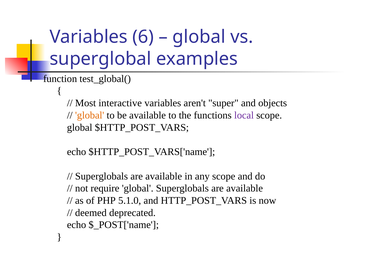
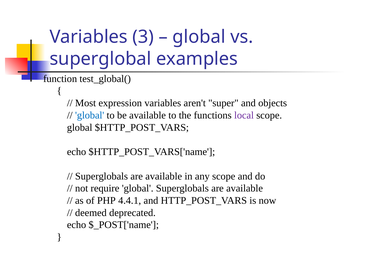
6: 6 -> 3
interactive: interactive -> expression
global at (90, 115) colour: orange -> blue
5.1.0: 5.1.0 -> 4.4.1
